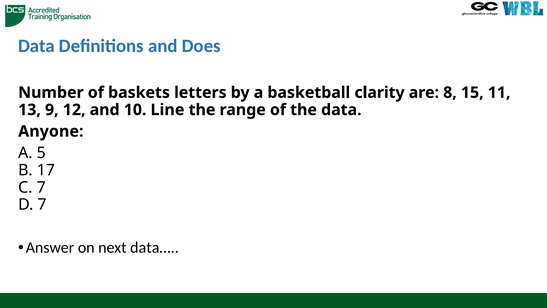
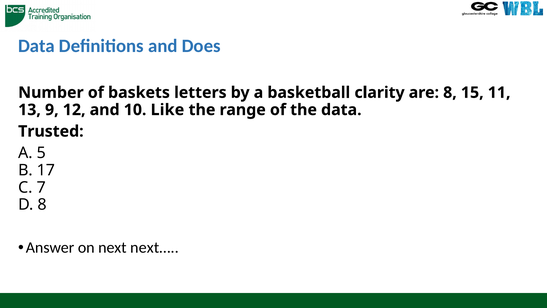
Line: Line -> Like
Anyone: Anyone -> Trusted
D 7: 7 -> 8
data…: data… -> next…
